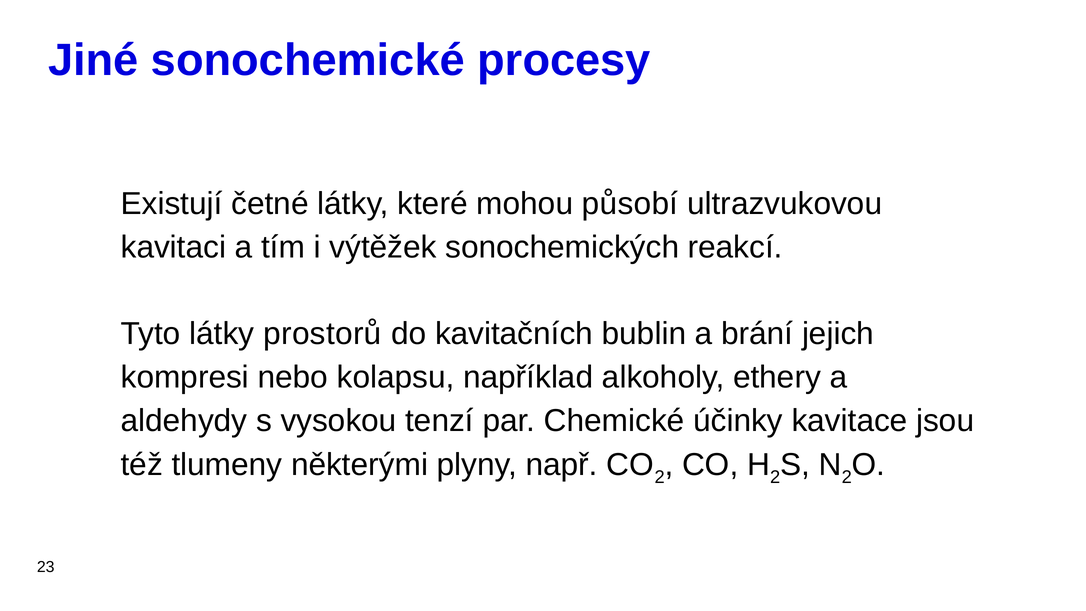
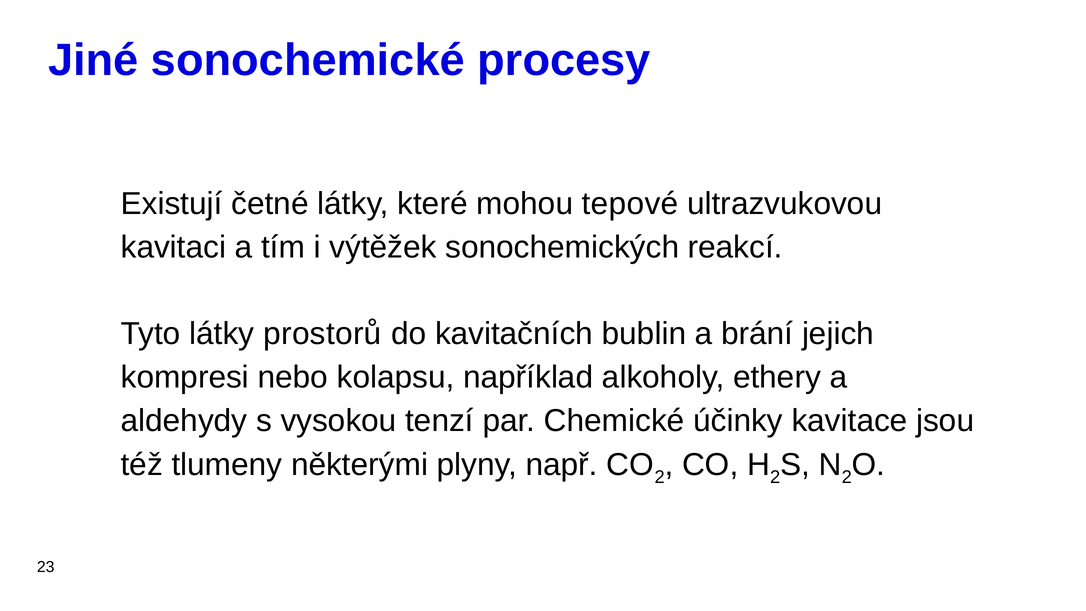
působí: působí -> tepové
